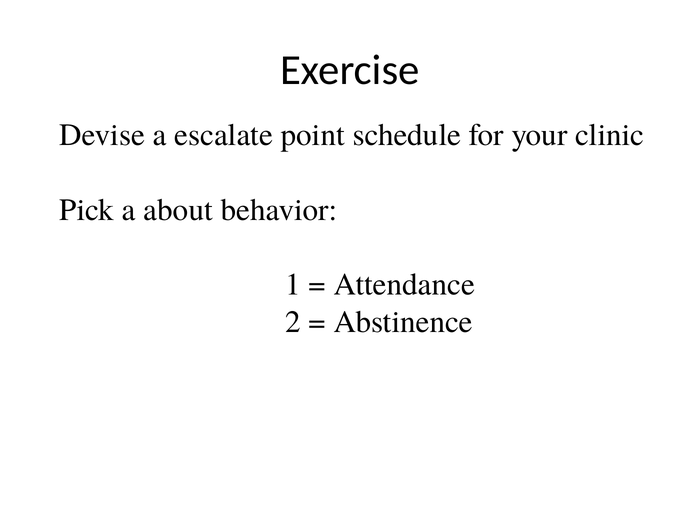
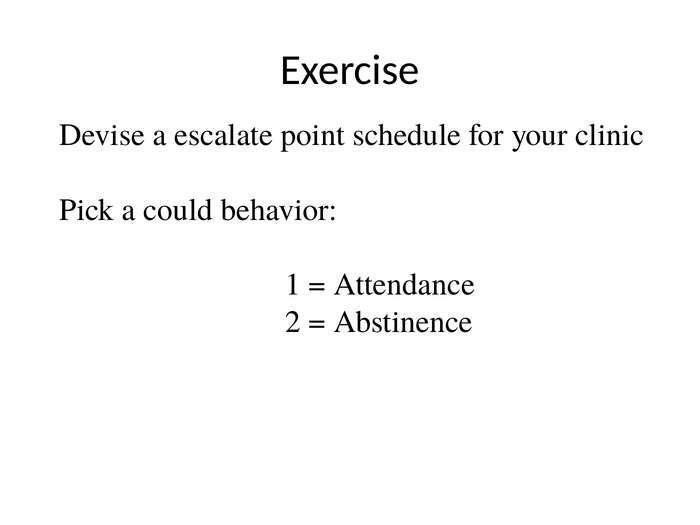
about: about -> could
